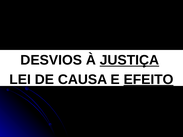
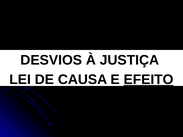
JUSTIÇA underline: present -> none
